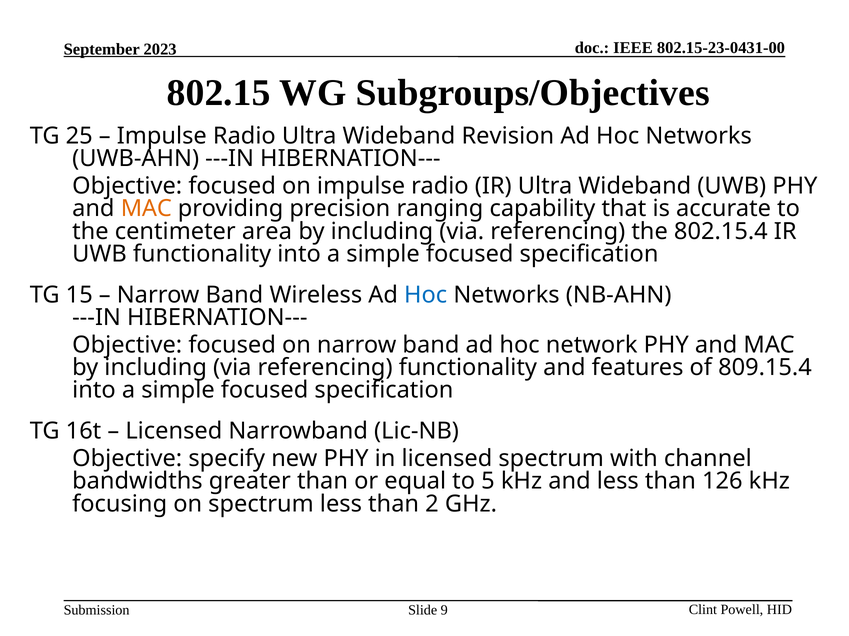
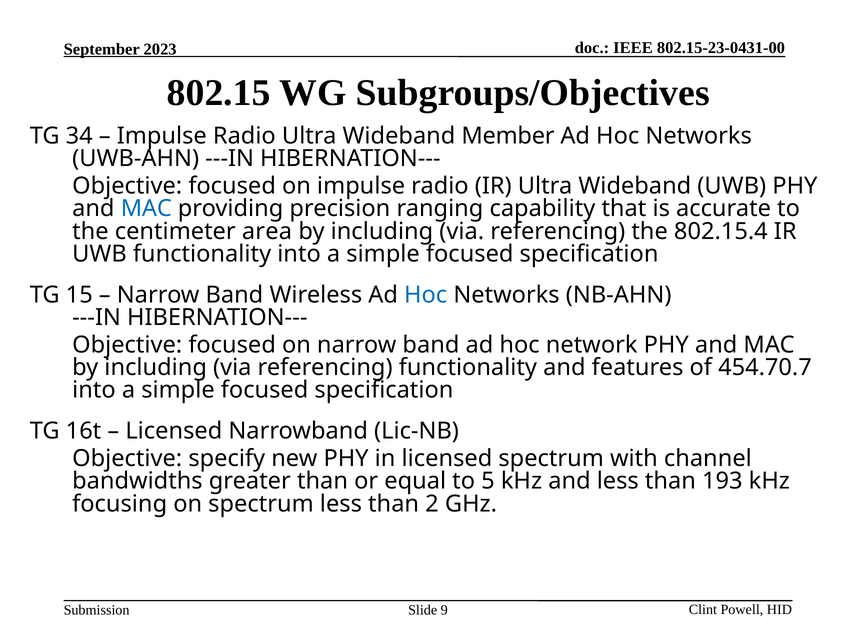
25: 25 -> 34
Revision: Revision -> Member
MAC at (146, 209) colour: orange -> blue
809.15.4: 809.15.4 -> 454.70.7
126: 126 -> 193
